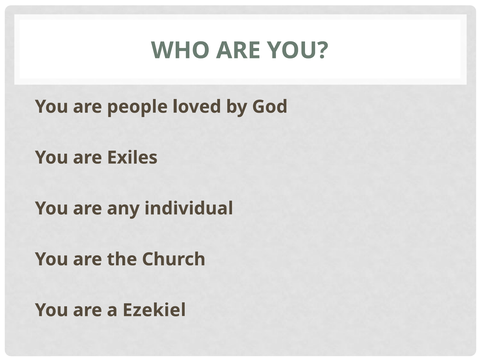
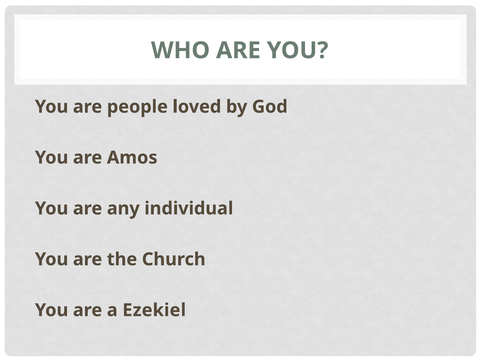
Exiles: Exiles -> Amos
